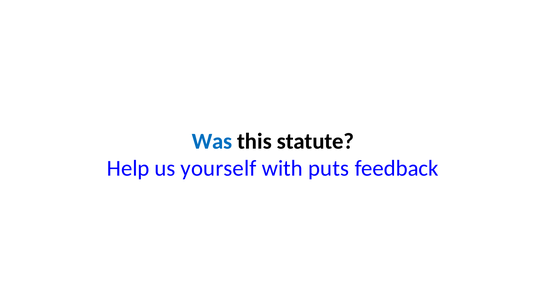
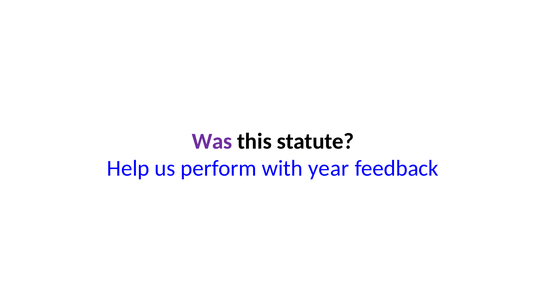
Was colour: blue -> purple
yourself: yourself -> perform
puts: puts -> year
